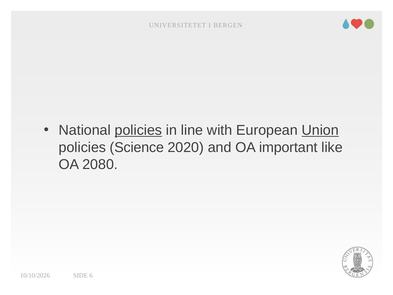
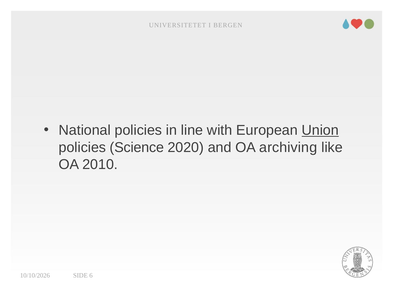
policies at (138, 130) underline: present -> none
important: important -> archiving
2080: 2080 -> 2010
